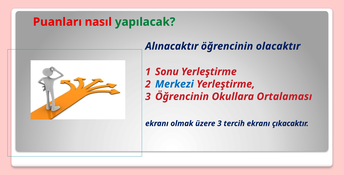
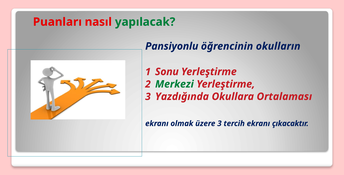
Alınacaktır: Alınacaktır -> Pansiyonlu
olacaktır: olacaktır -> okulların
Merkezi colour: blue -> green
3 Öğrencinin: Öğrencinin -> Yazdığında
